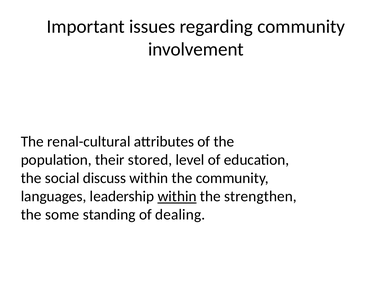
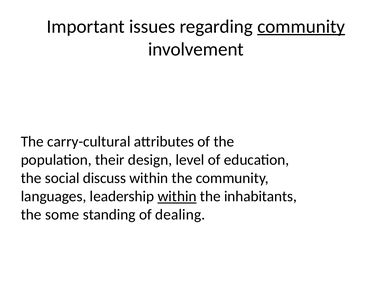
community at (301, 26) underline: none -> present
renal-cultural: renal-cultural -> carry-cultural
stored: stored -> design
strengthen: strengthen -> inhabitants
